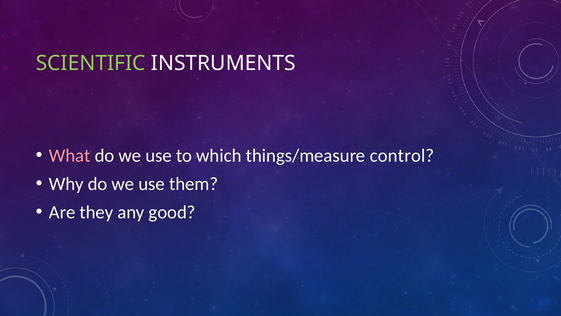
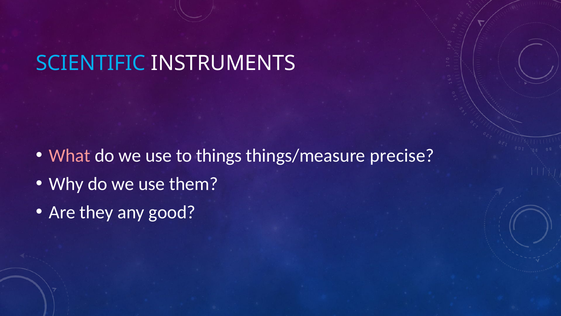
SCIENTIFIC colour: light green -> light blue
which: which -> things
control: control -> precise
